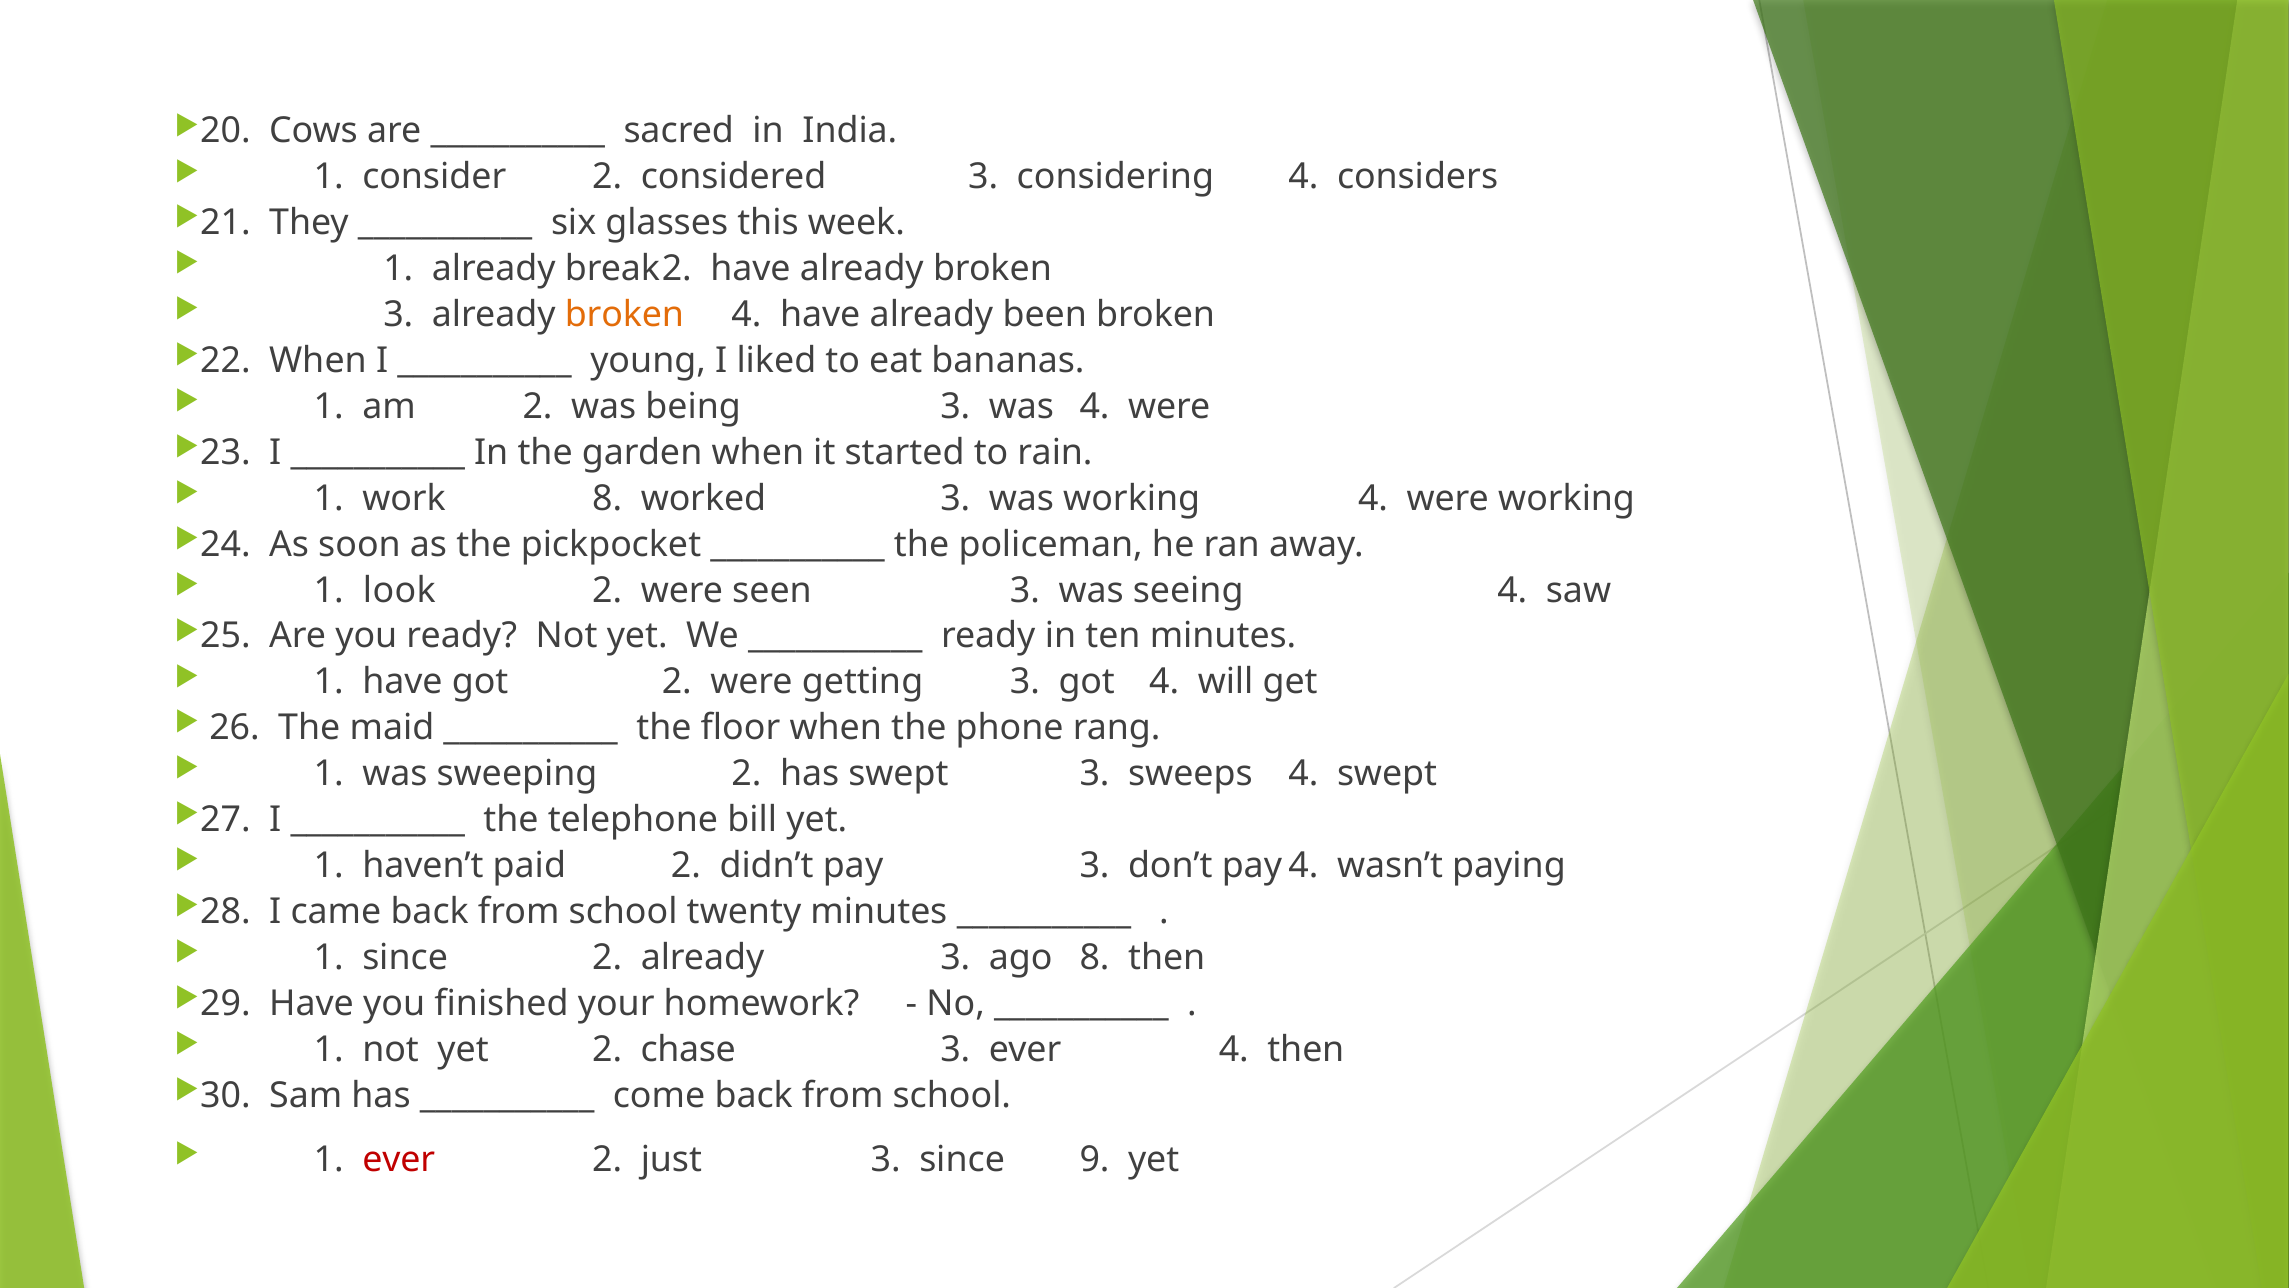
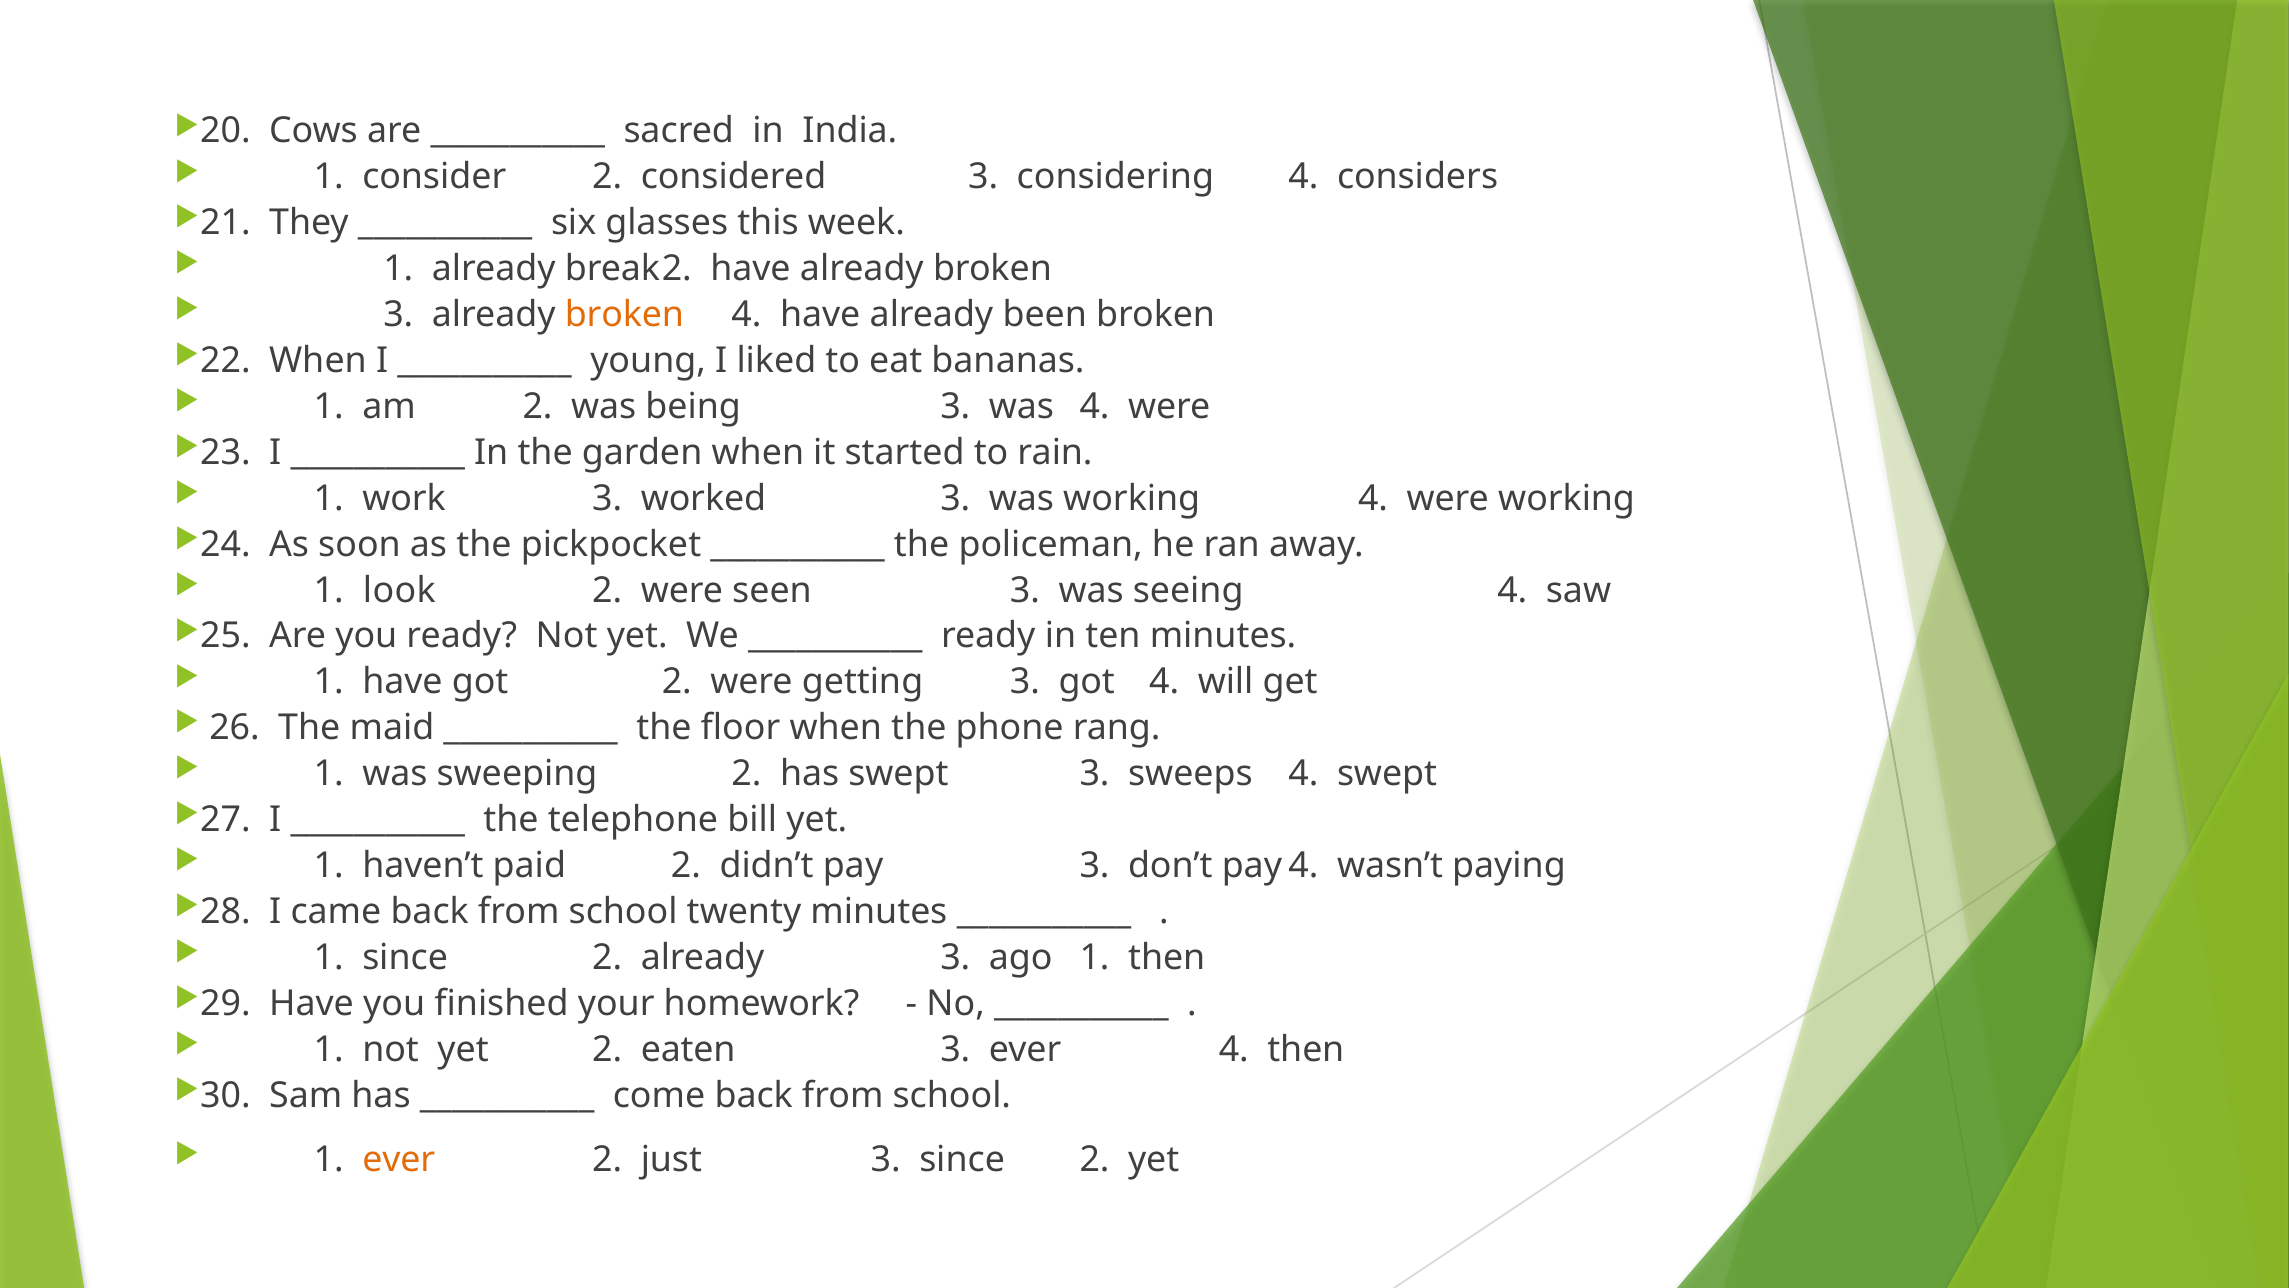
work 8: 8 -> 3
ago 8: 8 -> 1
chase: chase -> eaten
ever at (399, 1159) colour: red -> orange
3 since 9: 9 -> 2
